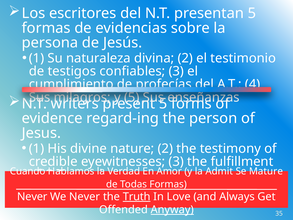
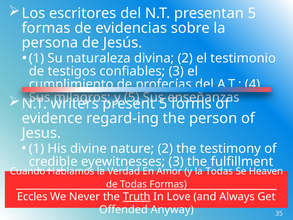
la Admit: Admit -> Todas
Mature: Mature -> Heaven
Never at (32, 196): Never -> Eccles
Anyway underline: present -> none
